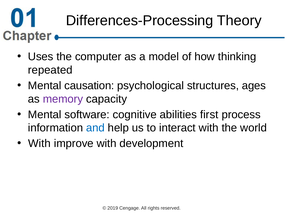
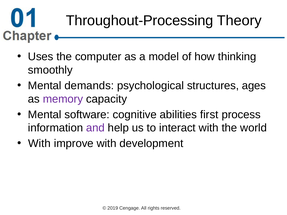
Differences-Processing: Differences-Processing -> Throughout-Processing
repeated: repeated -> smoothly
causation: causation -> demands
and colour: blue -> purple
